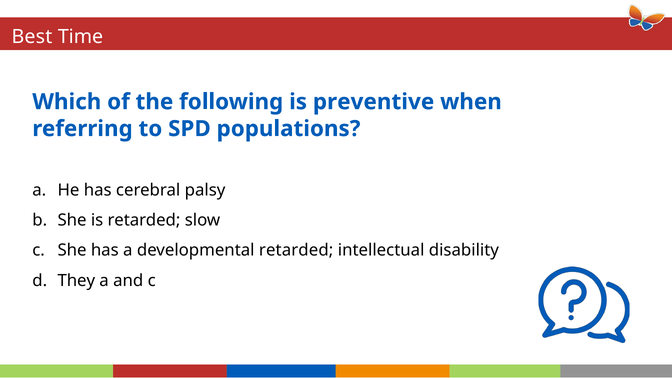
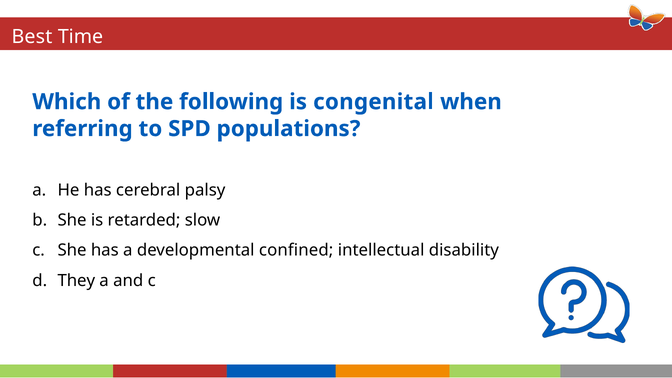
preventive: preventive -> congenital
developmental retarded: retarded -> confined
